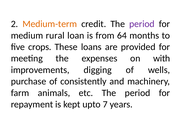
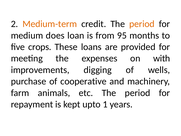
period at (142, 24) colour: purple -> orange
rural: rural -> does
64: 64 -> 95
consistently: consistently -> cooperative
7: 7 -> 1
